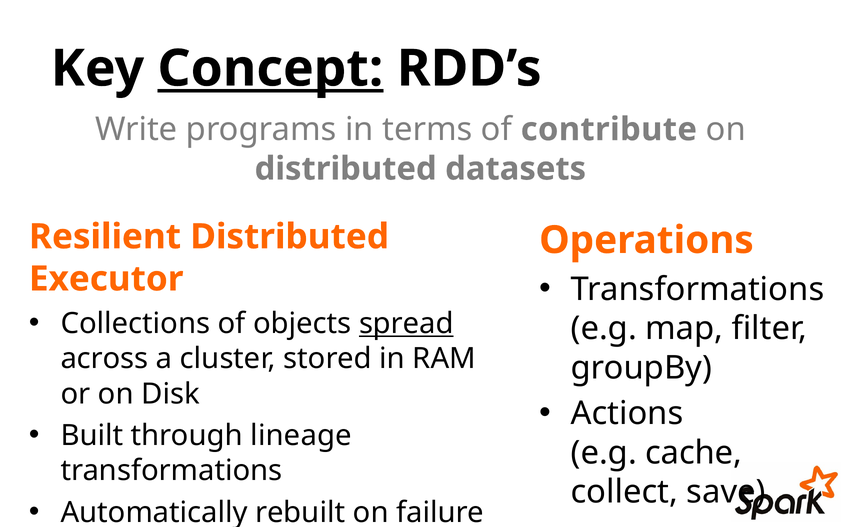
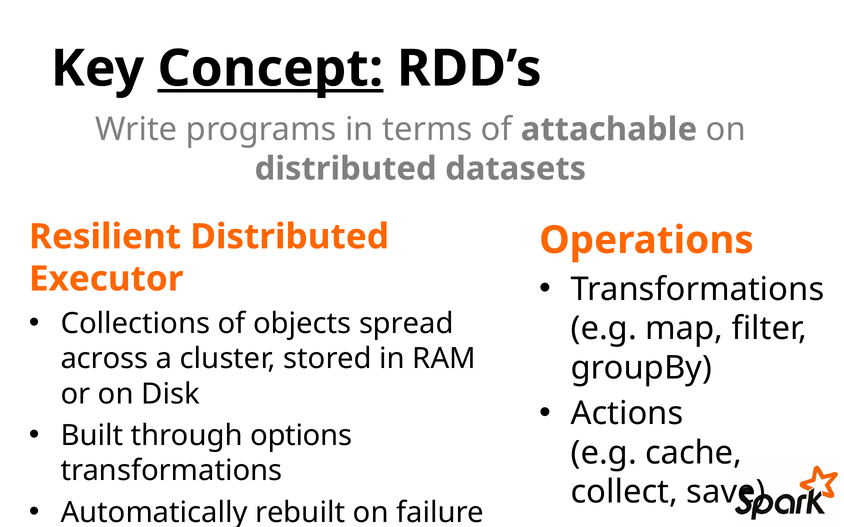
contribute: contribute -> attachable
spread underline: present -> none
lineage: lineage -> options
